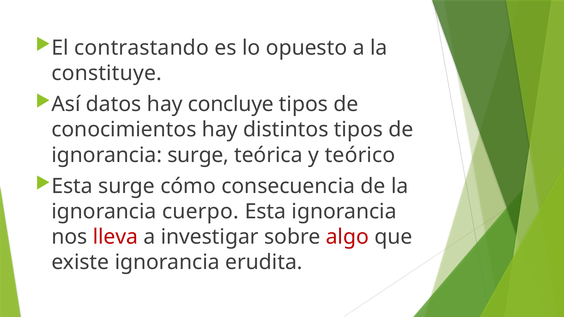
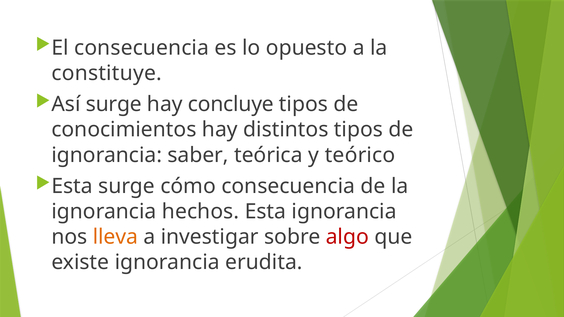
El contrastando: contrastando -> consecuencia
Así datos: datos -> surge
ignorancia surge: surge -> saber
cuerpo: cuerpo -> hechos
lleva colour: red -> orange
